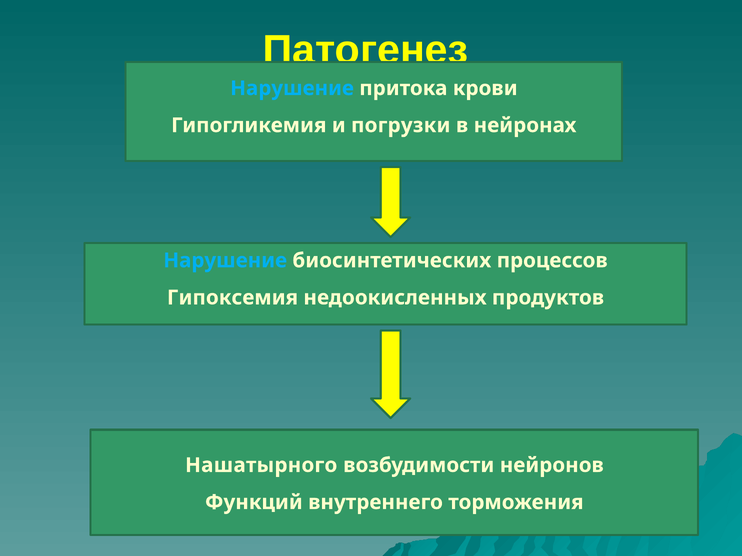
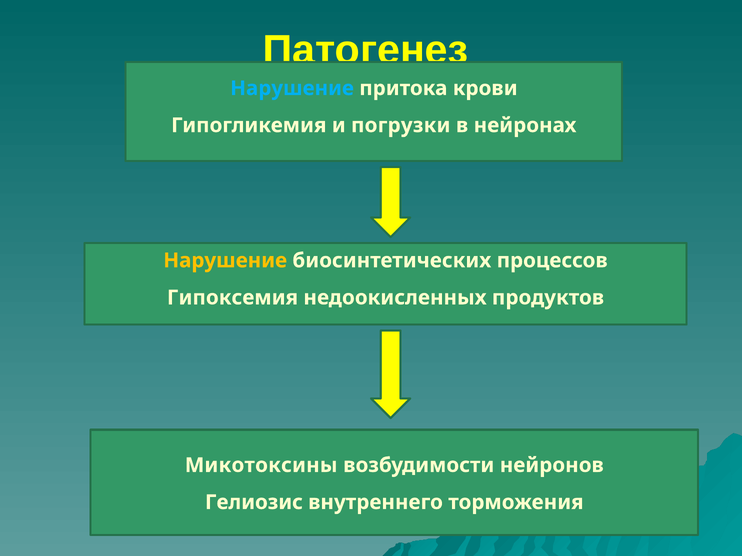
Нарушение at (225, 261) colour: light blue -> yellow
Нашатырного: Нашатырного -> Микотоксины
Функций: Функций -> Гелиозис
